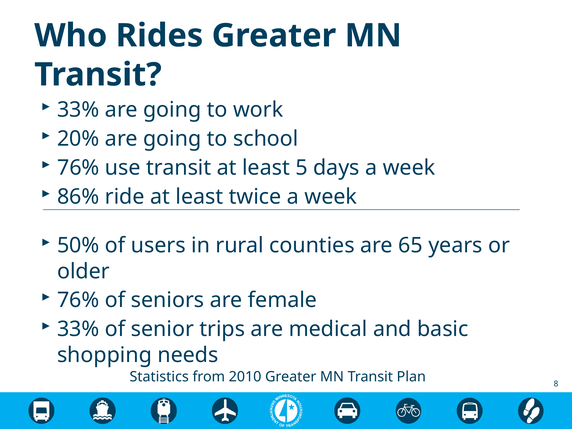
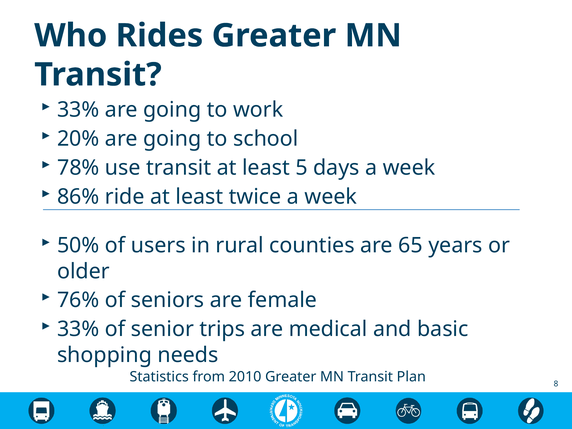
76% at (78, 168): 76% -> 78%
